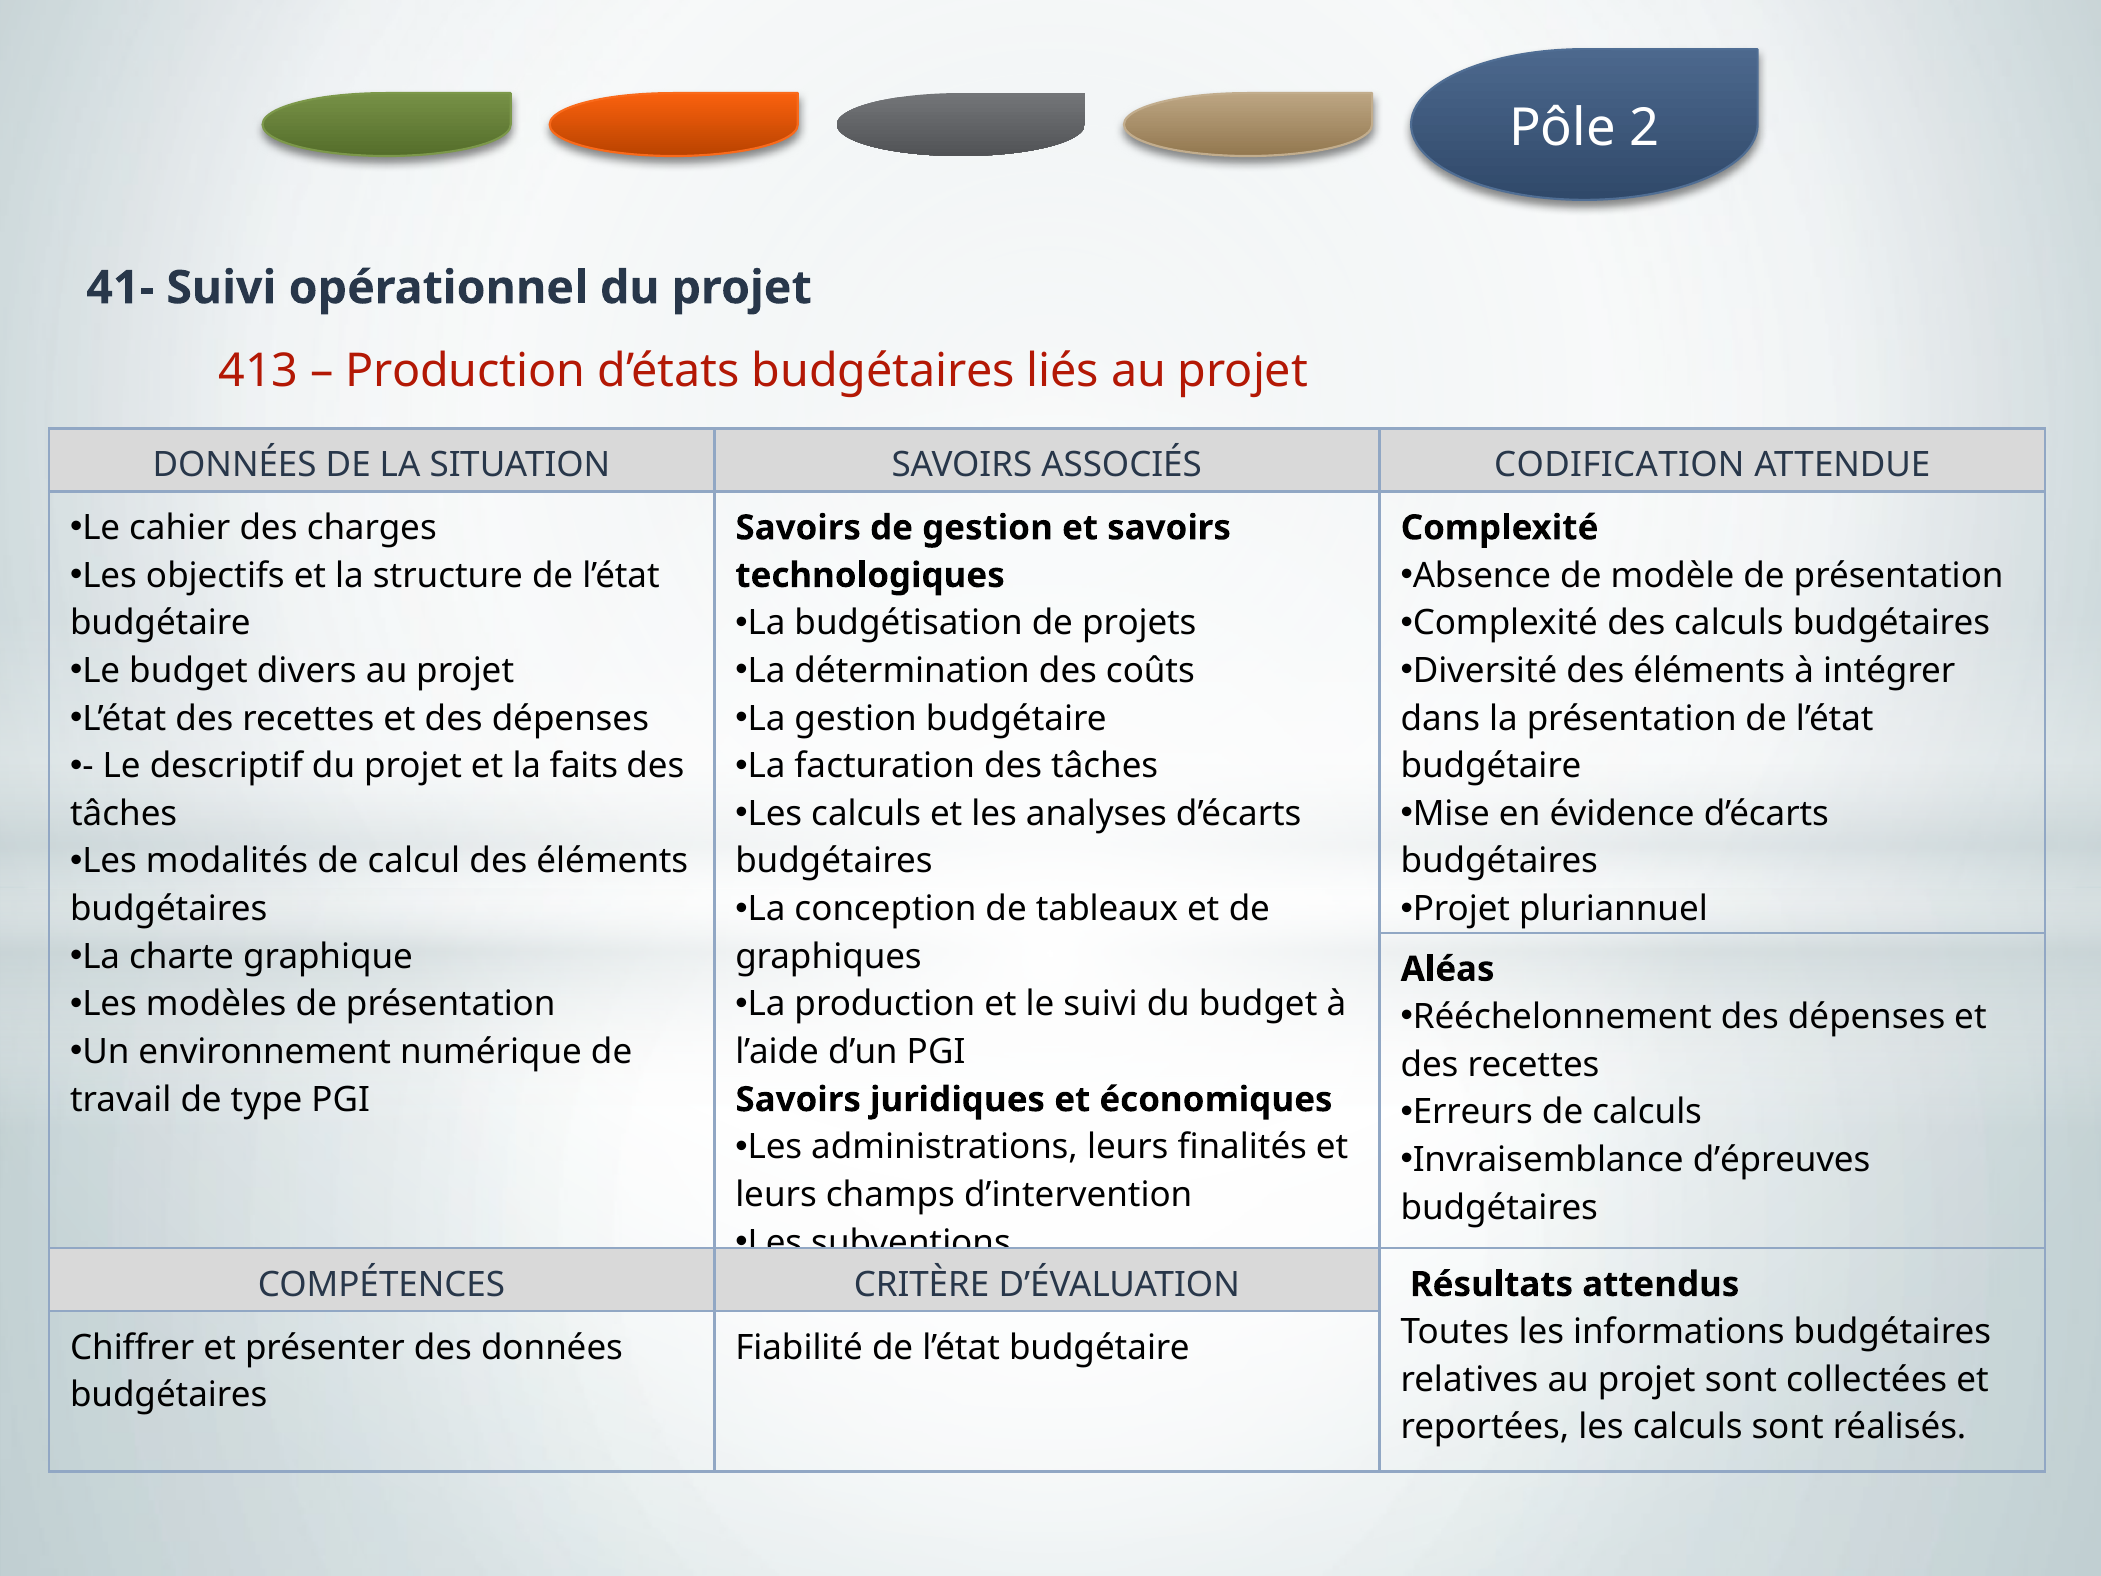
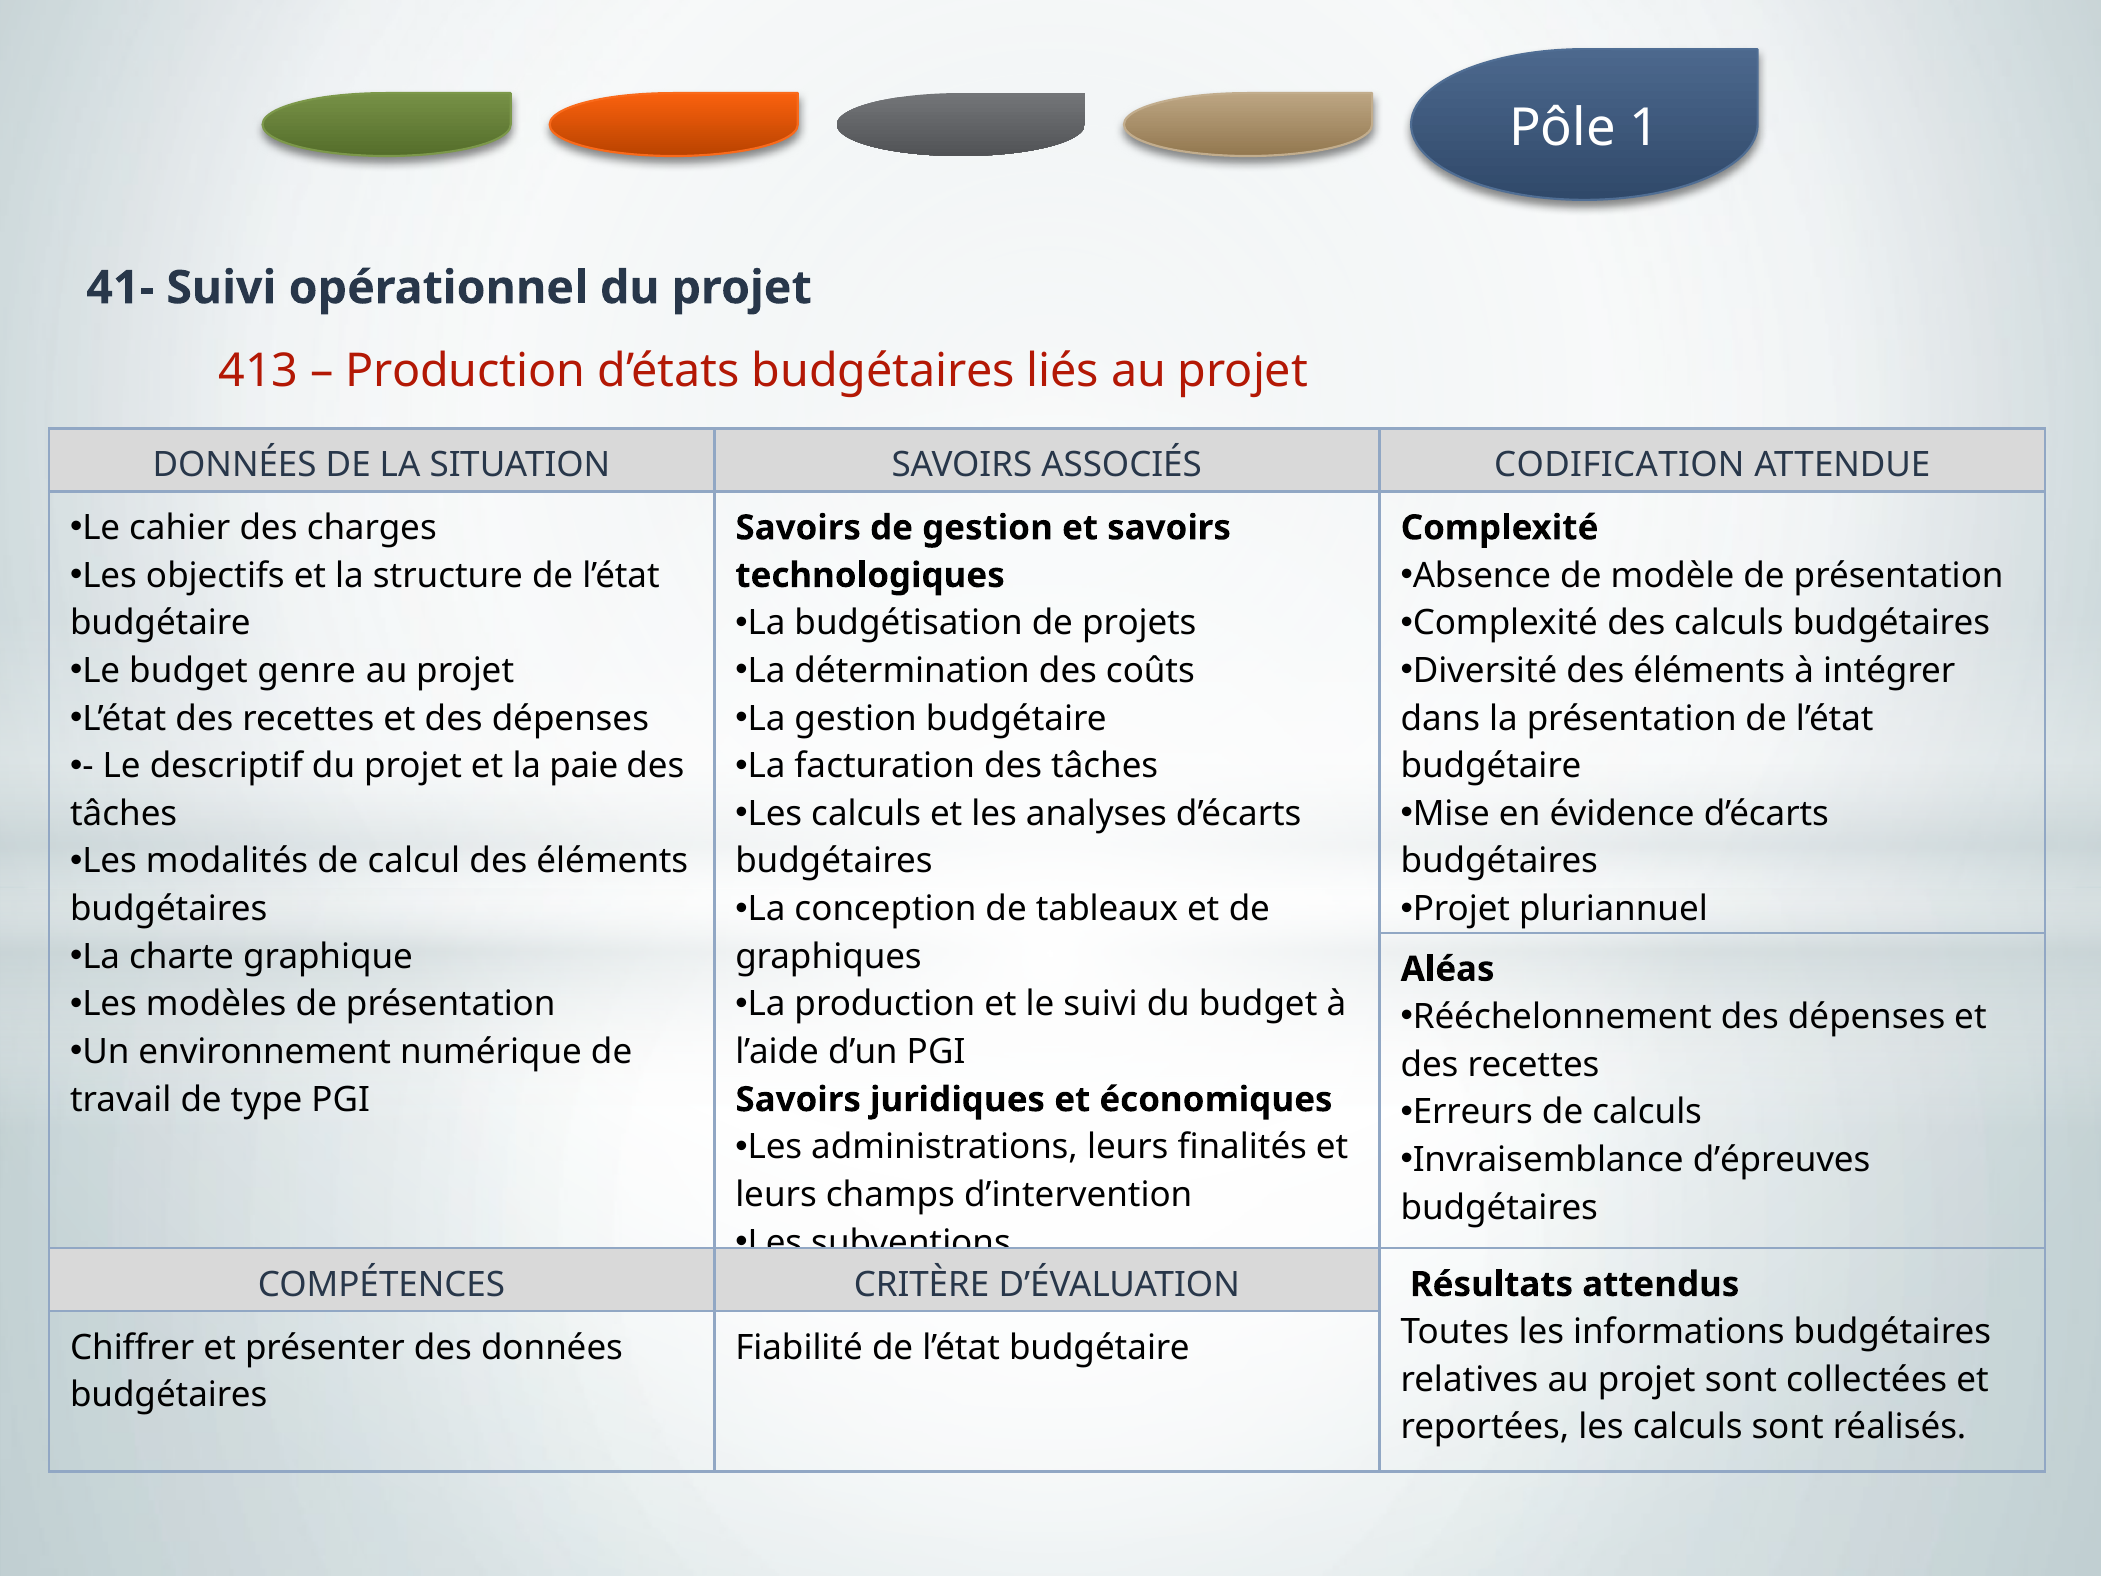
2: 2 -> 1
divers: divers -> genre
faits: faits -> paie
